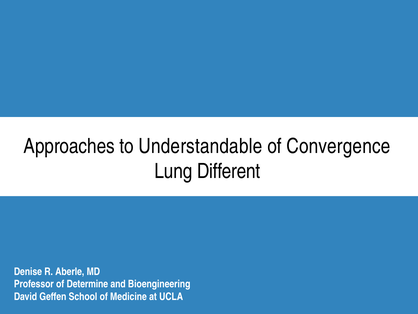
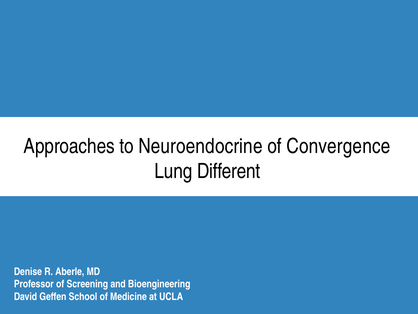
Understandable: Understandable -> Neuroendocrine
Determine: Determine -> Screening
